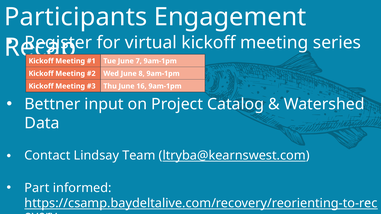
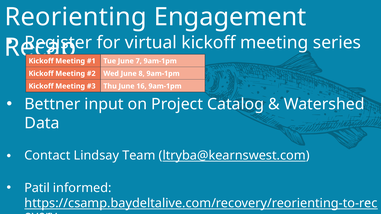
Participants: Participants -> Reorienting
Part: Part -> Patil
